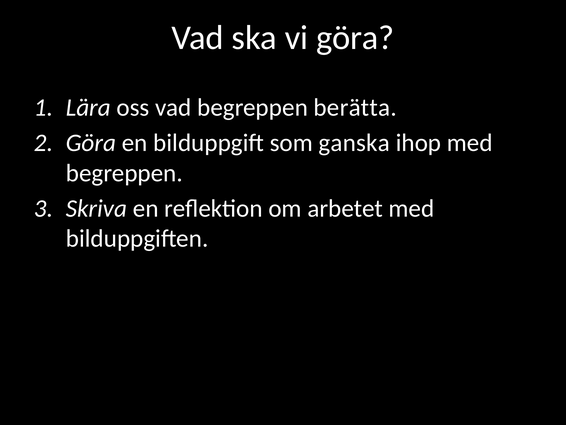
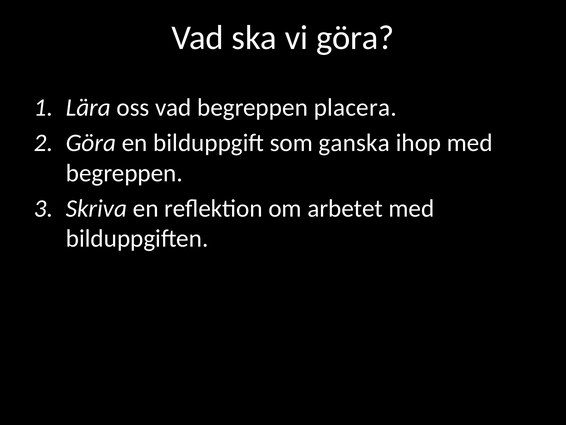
berätta: berätta -> placera
